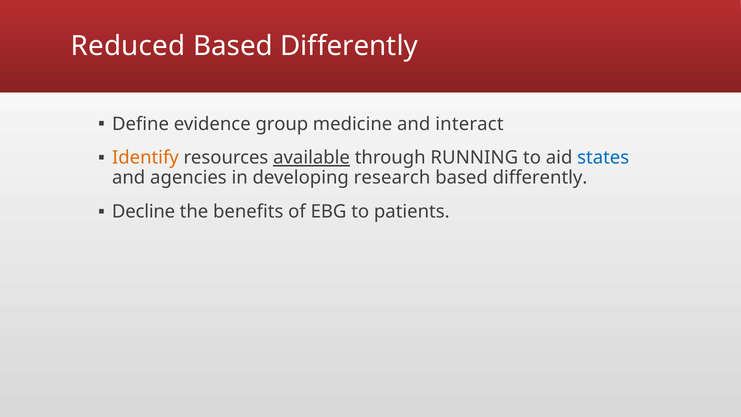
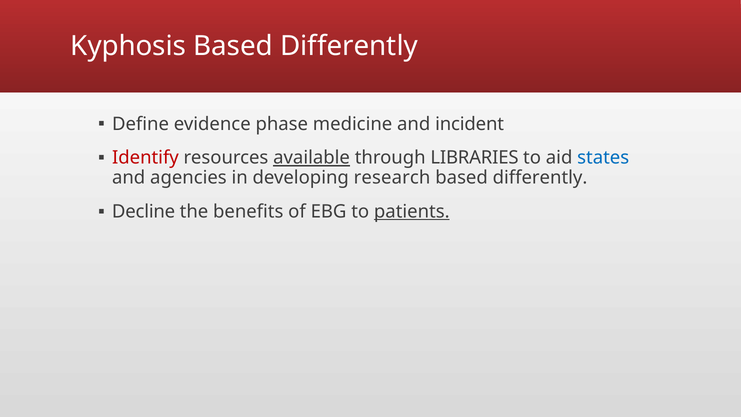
Reduced: Reduced -> Kyphosis
group: group -> phase
interact: interact -> incident
Identify colour: orange -> red
RUNNING: RUNNING -> LIBRARIES
patients underline: none -> present
